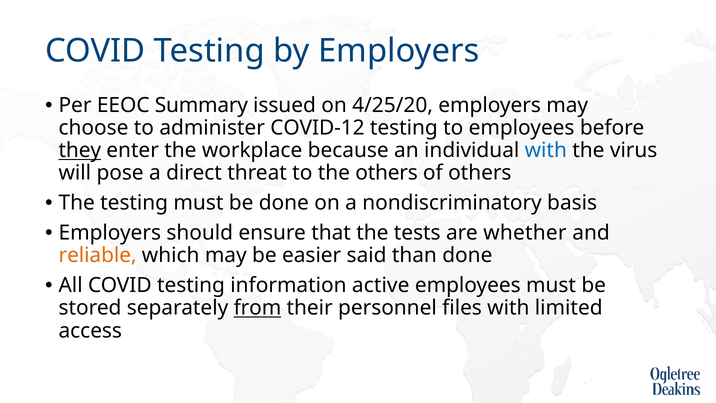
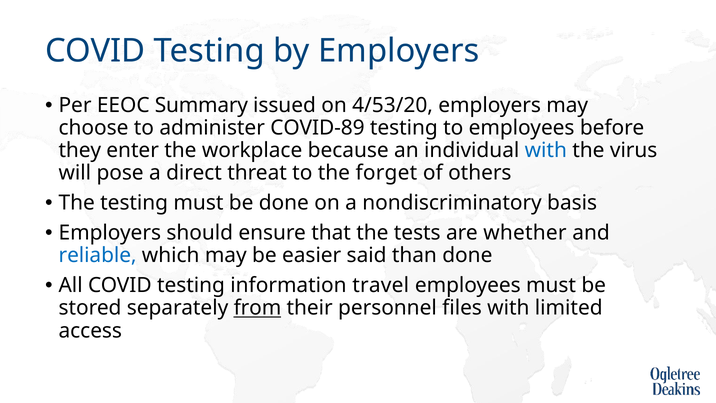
4/25/20: 4/25/20 -> 4/53/20
COVID-12: COVID-12 -> COVID-89
they underline: present -> none
the others: others -> forget
reliable colour: orange -> blue
active: active -> travel
